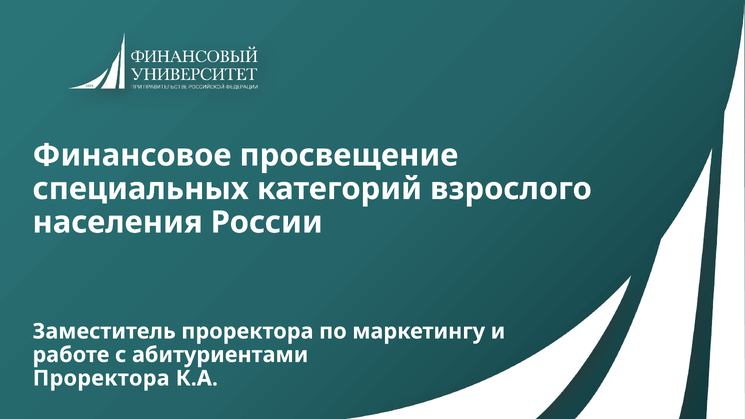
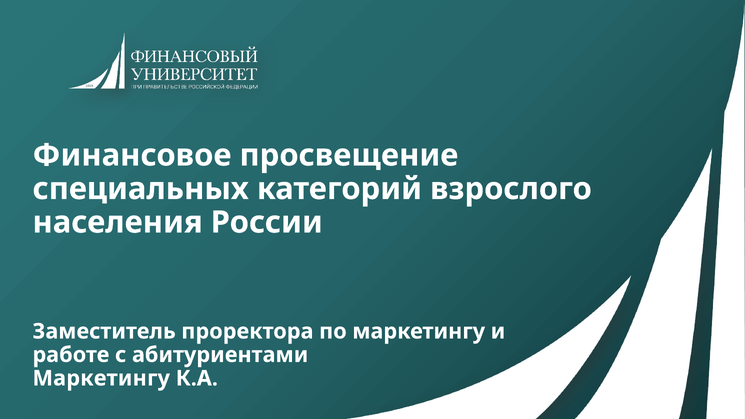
Проректора at (101, 378): Проректора -> Маркетингу
